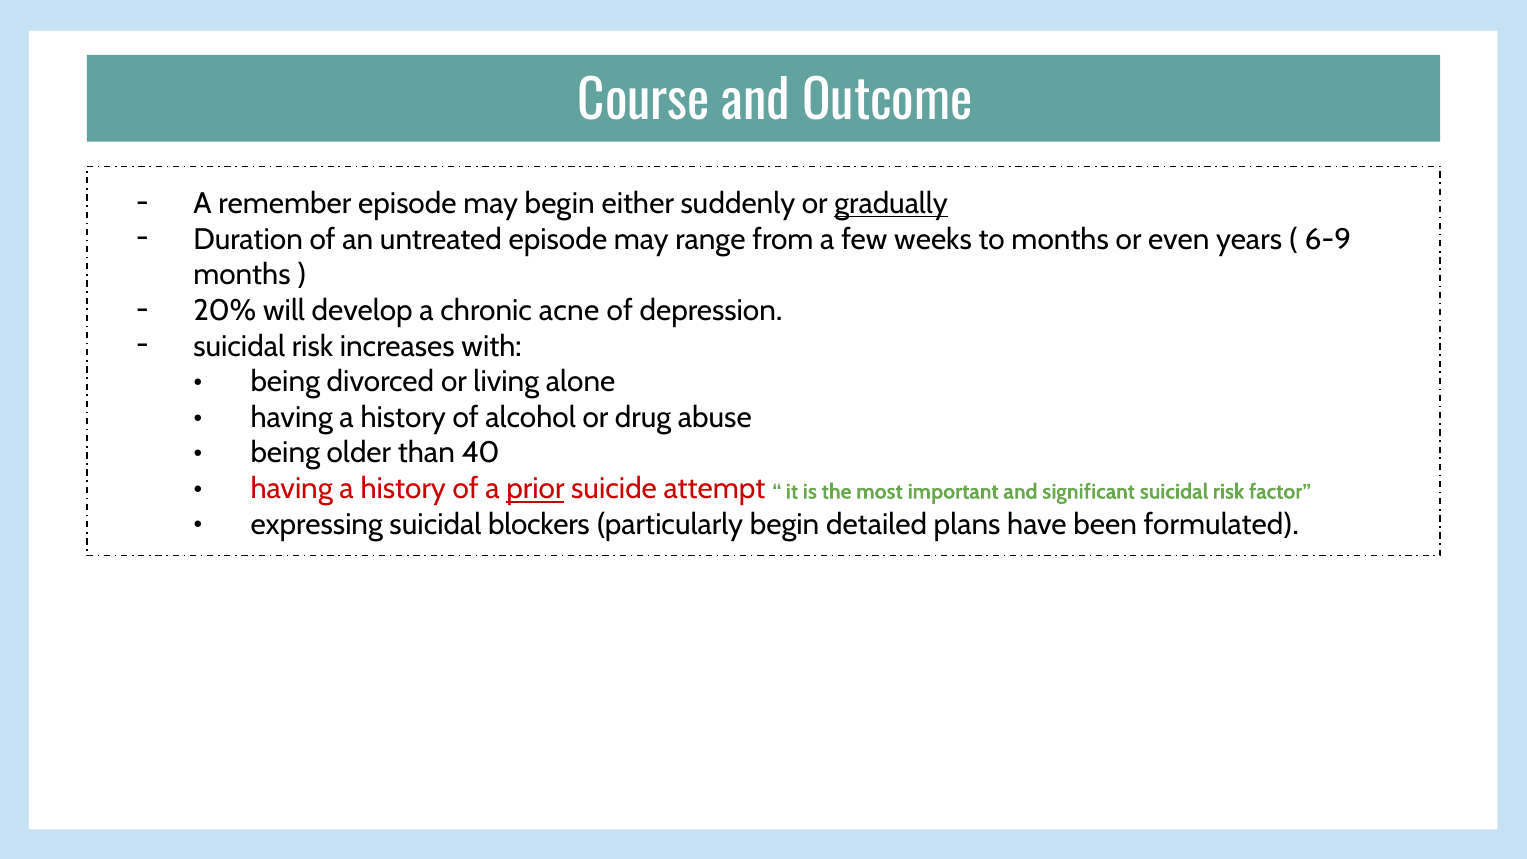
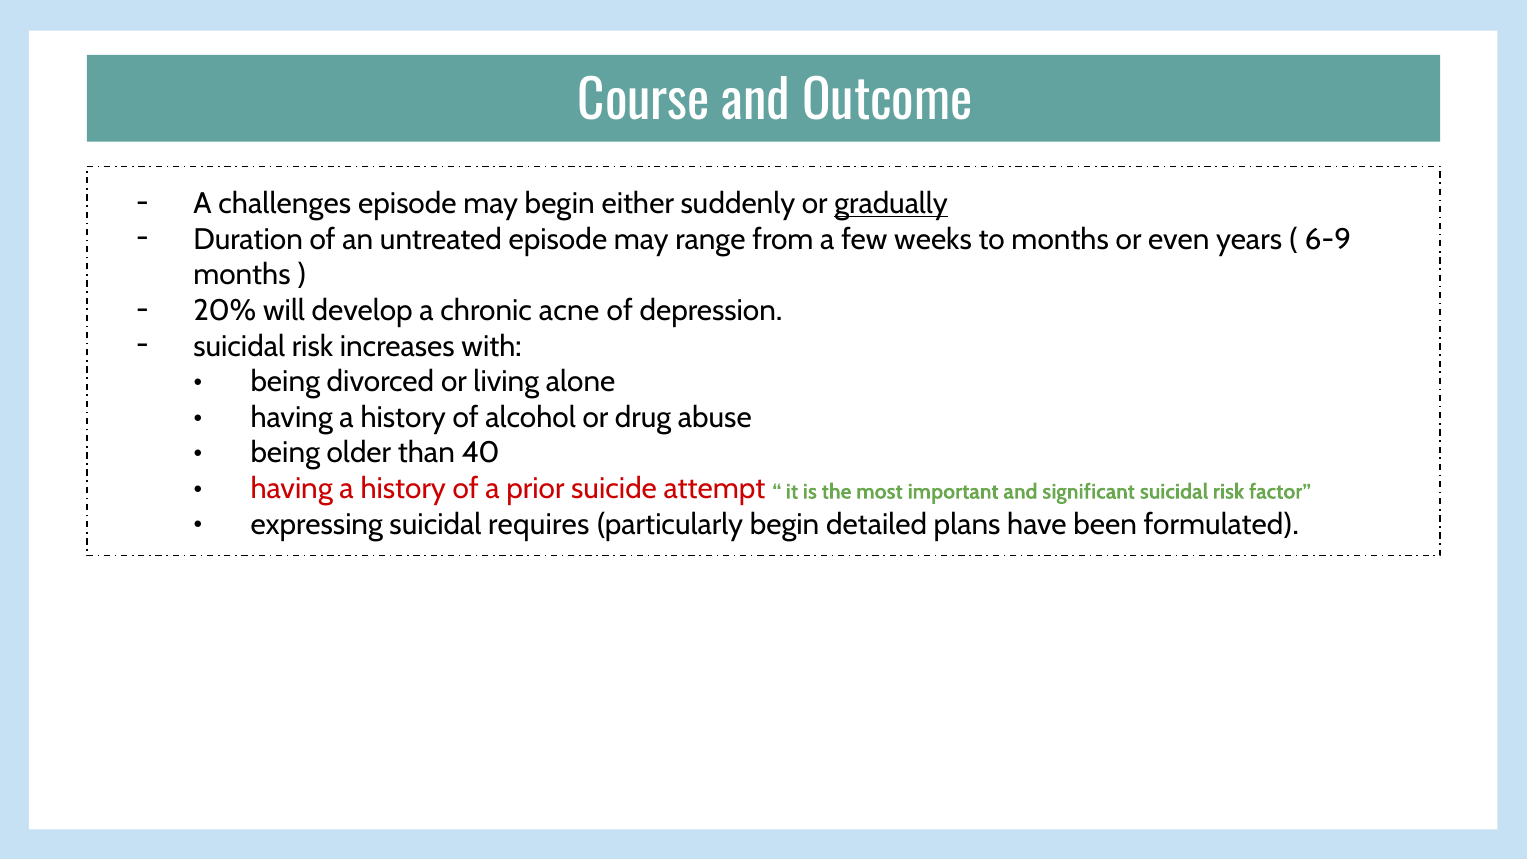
remember: remember -> challenges
prior underline: present -> none
blockers: blockers -> requires
